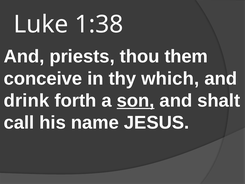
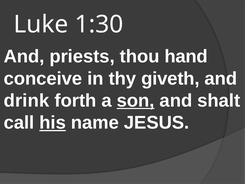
1:38: 1:38 -> 1:30
them: them -> hand
which: which -> giveth
his underline: none -> present
